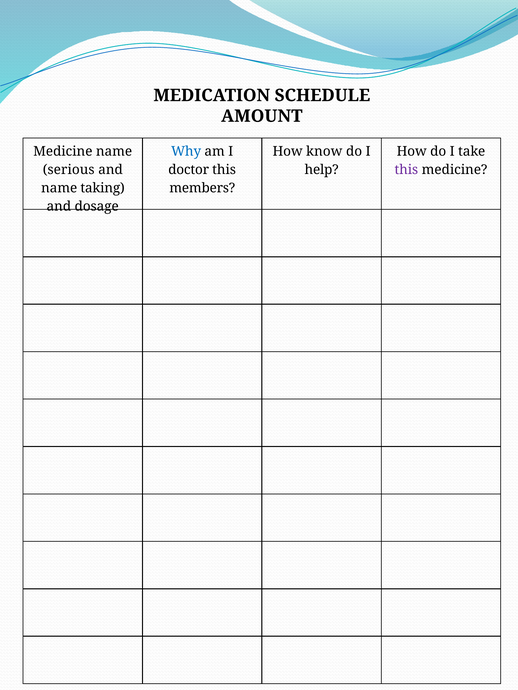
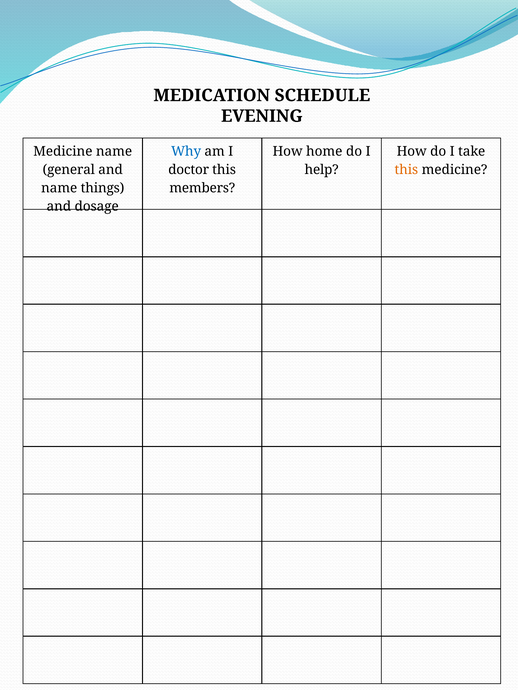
AMOUNT: AMOUNT -> EVENING
know: know -> home
serious: serious -> general
this at (406, 170) colour: purple -> orange
taking: taking -> things
